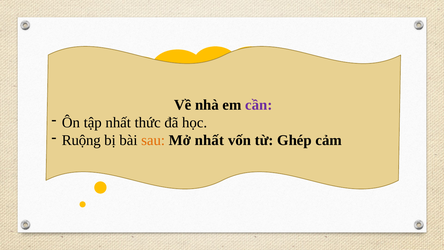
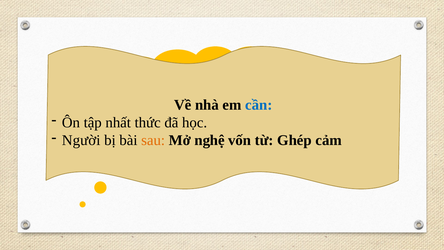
cần colour: purple -> blue
Ruộng: Ruộng -> Người
Mở nhất: nhất -> nghệ
